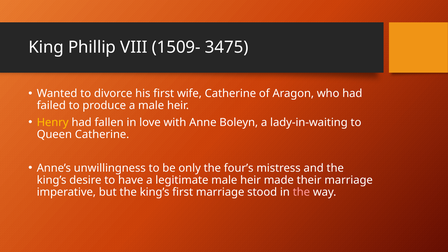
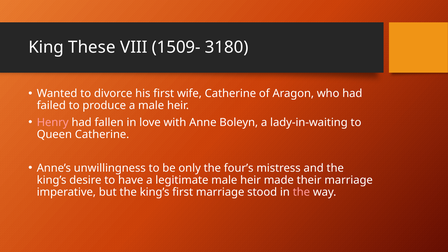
Phillip: Phillip -> These
3475: 3475 -> 3180
Henry colour: yellow -> pink
